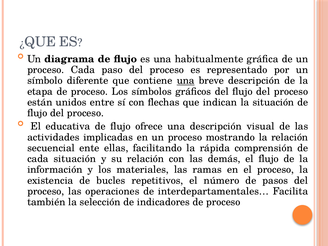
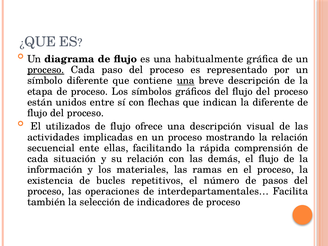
proceso at (46, 70) underline: none -> present
la situación: situación -> diferente
educativa: educativa -> utilizados
